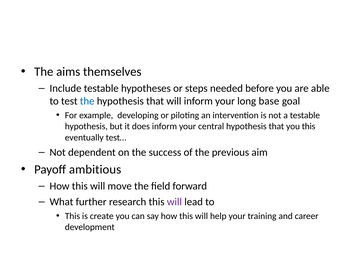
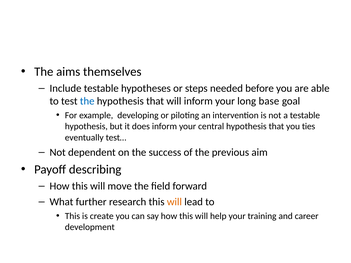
you this: this -> ties
ambitious: ambitious -> describing
will at (174, 202) colour: purple -> orange
